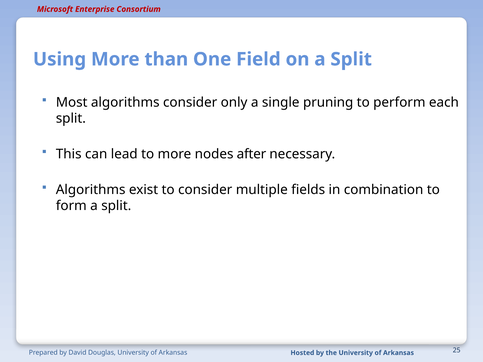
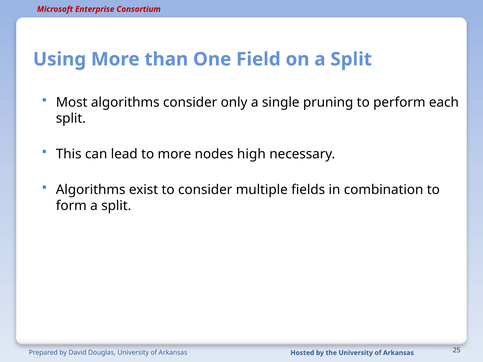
after: after -> high
